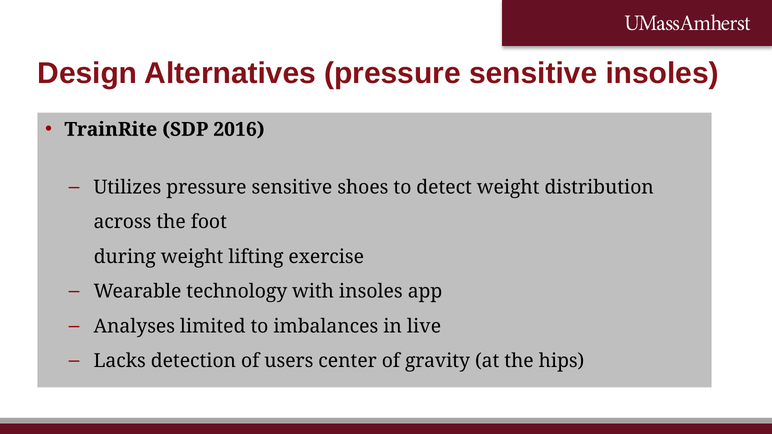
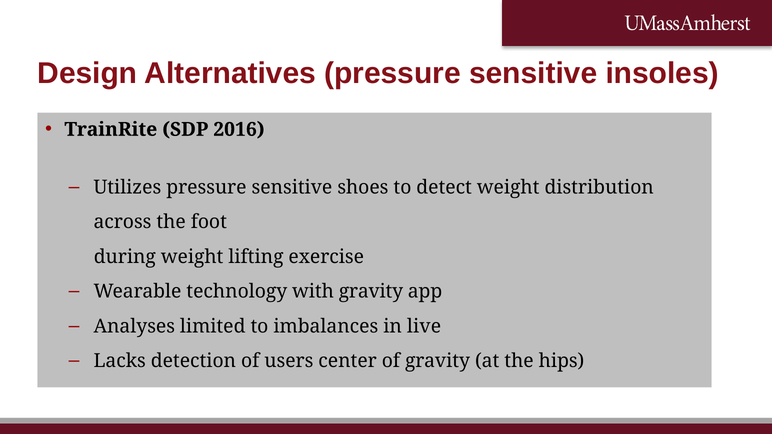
with insoles: insoles -> gravity
